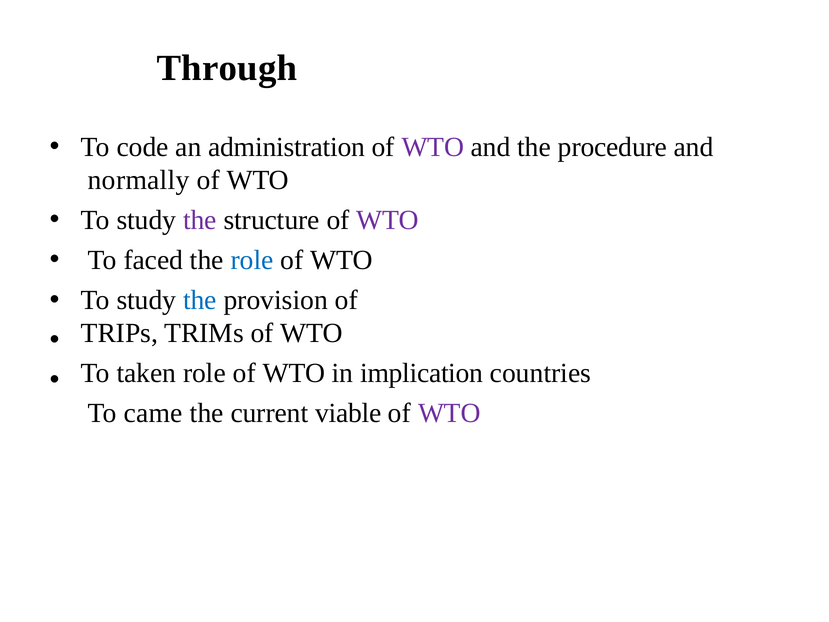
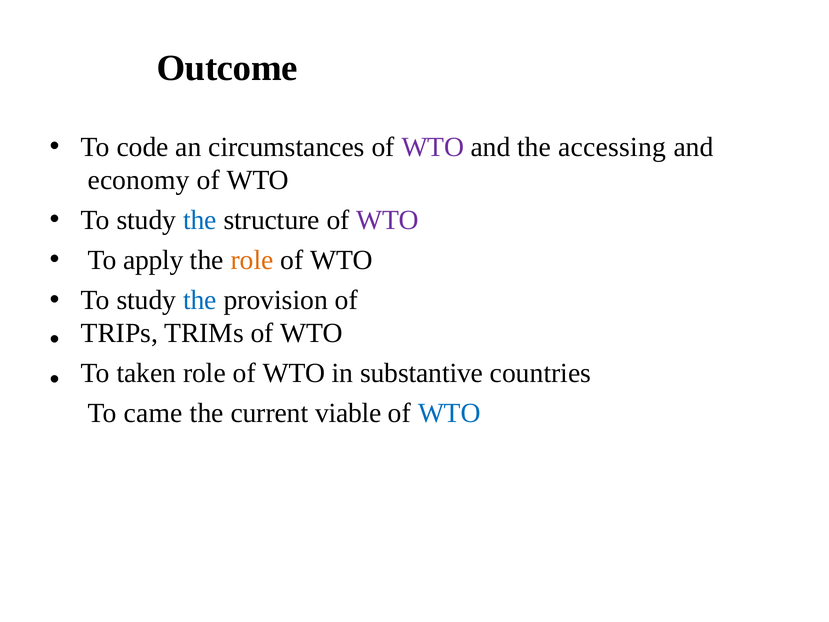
Through: Through -> Outcome
administration: administration -> circumstances
procedure: procedure -> accessing
normally: normally -> economy
the at (200, 220) colour: purple -> blue
faced: faced -> apply
role at (252, 260) colour: blue -> orange
implication: implication -> substantive
WTO at (449, 413) colour: purple -> blue
